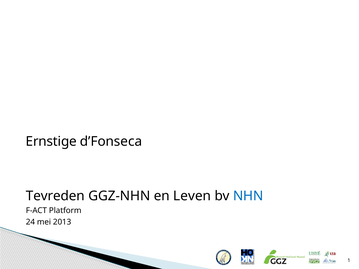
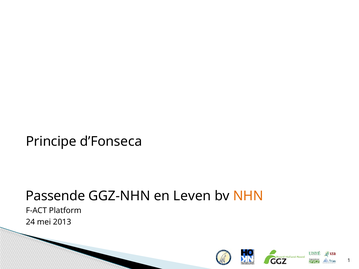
Ernstige: Ernstige -> Principe
Tevreden: Tevreden -> Passende
NHN colour: blue -> orange
